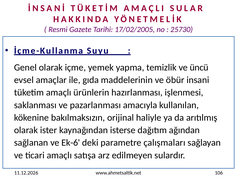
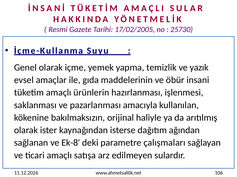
üncü: üncü -> yazık
Ek-6: Ek-6 -> Ek-8
